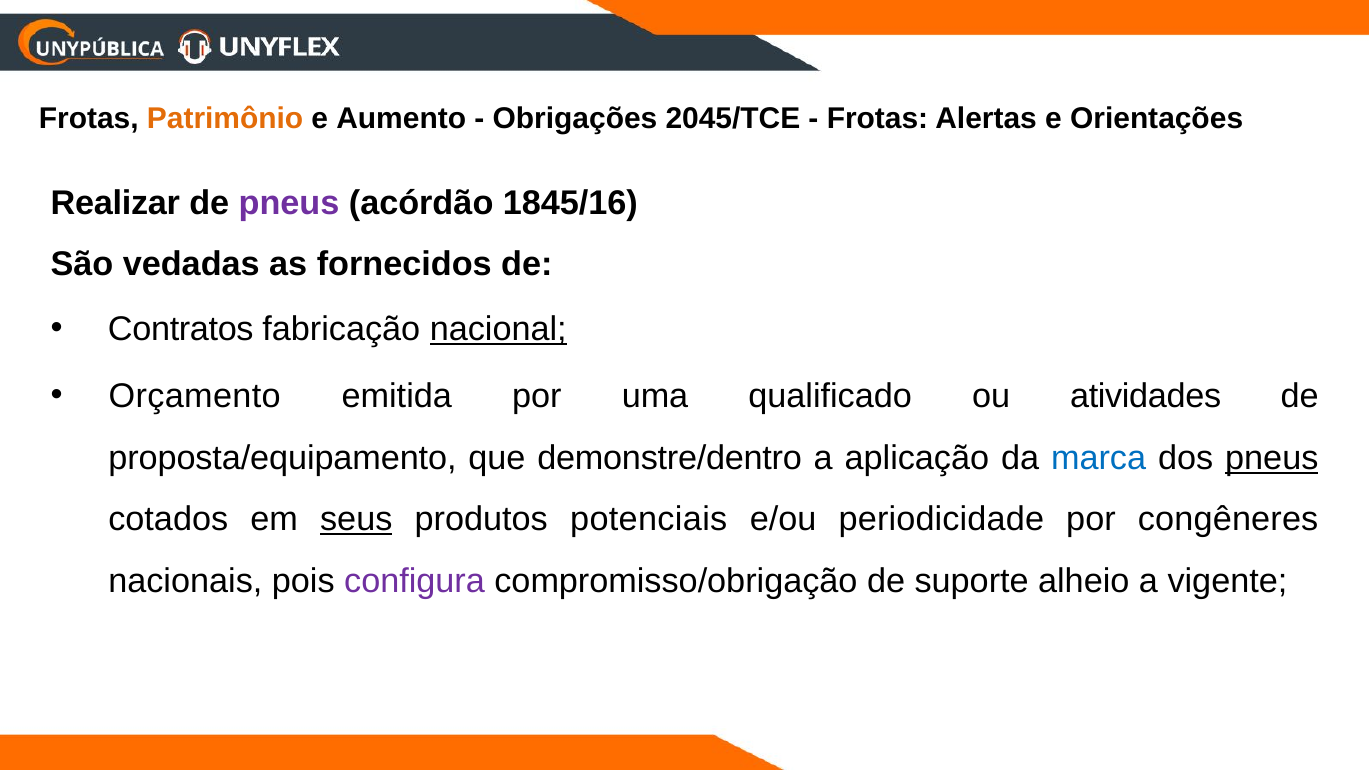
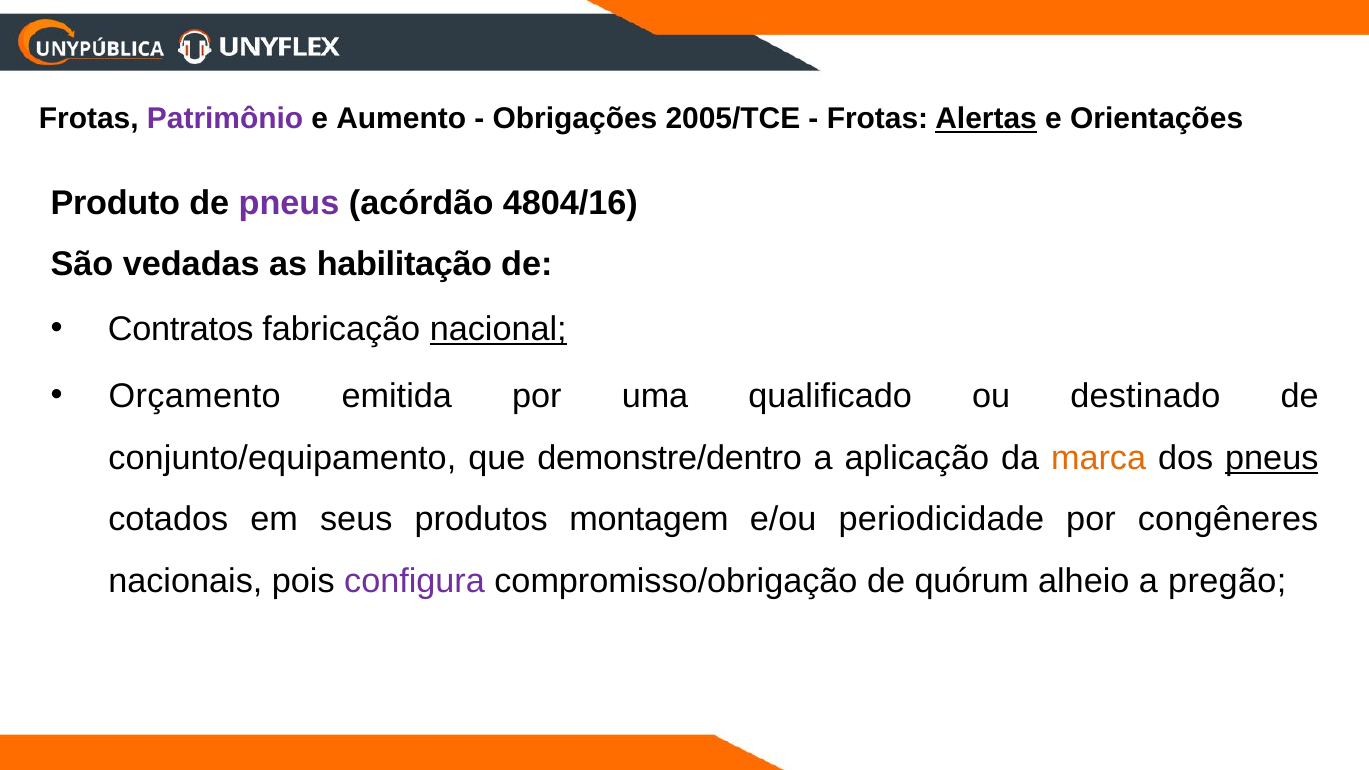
Patrimônio colour: orange -> purple
2045/TCE: 2045/TCE -> 2005/TCE
Alertas underline: none -> present
Realizar: Realizar -> Produto
1845/16: 1845/16 -> 4804/16
fornecidos: fornecidos -> habilitação
atividades: atividades -> destinado
proposta/equipamento: proposta/equipamento -> conjunto/equipamento
marca colour: blue -> orange
seus underline: present -> none
potenciais: potenciais -> montagem
suporte: suporte -> quórum
vigente: vigente -> pregão
